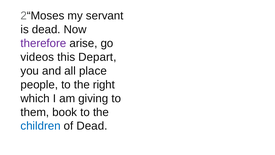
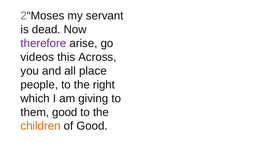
Depart: Depart -> Across
them book: book -> good
children colour: blue -> orange
of Dead: Dead -> Good
